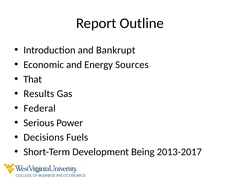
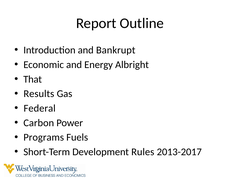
Sources: Sources -> Albright
Serious: Serious -> Carbon
Decisions: Decisions -> Programs
Being: Being -> Rules
